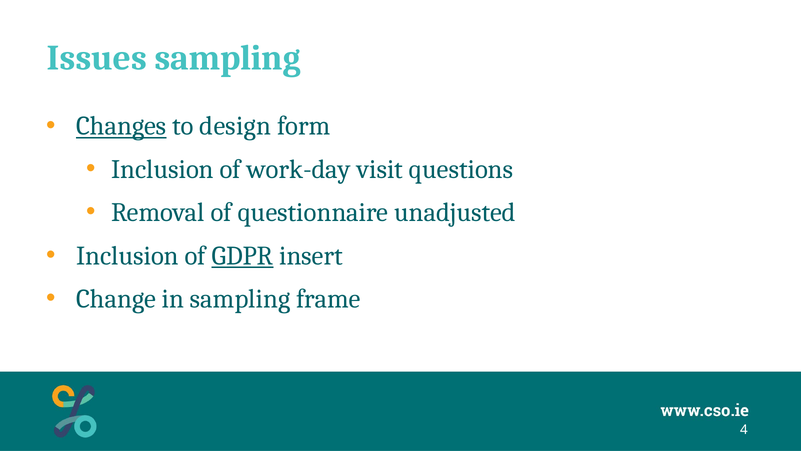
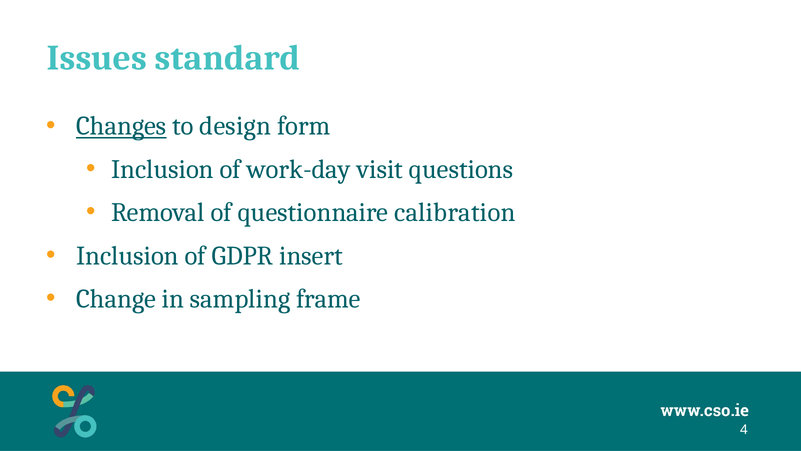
Issues sampling: sampling -> standard
unadjusted: unadjusted -> calibration
GDPR underline: present -> none
